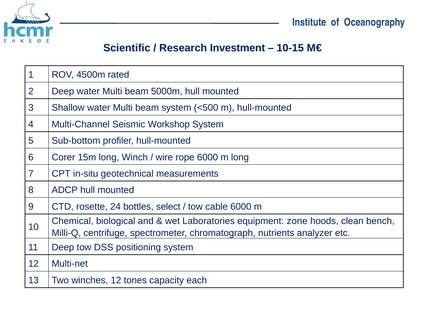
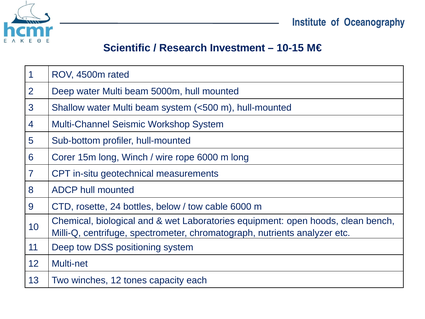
select: select -> below
zone: zone -> open
